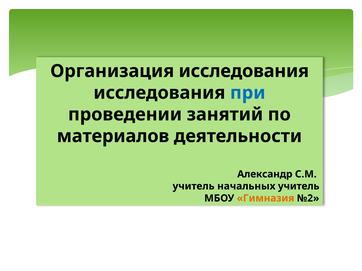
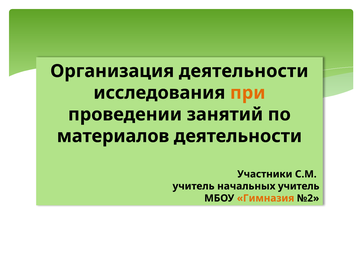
Организация исследования: исследования -> деятельности
при colour: blue -> orange
Александр: Александр -> Участники
